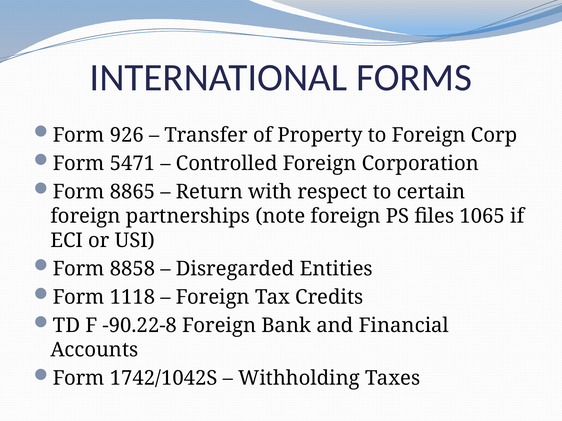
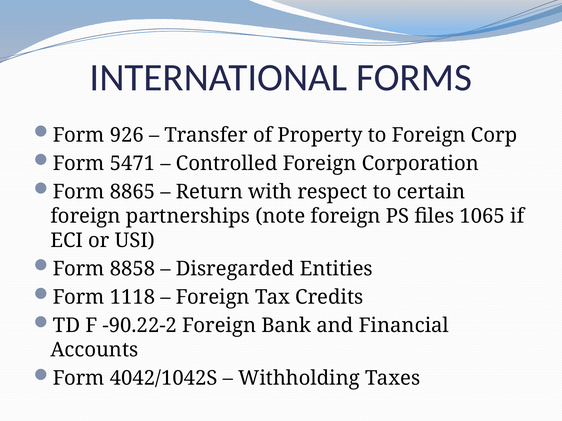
-90.22-8: -90.22-8 -> -90.22-2
1742/1042S: 1742/1042S -> 4042/1042S
